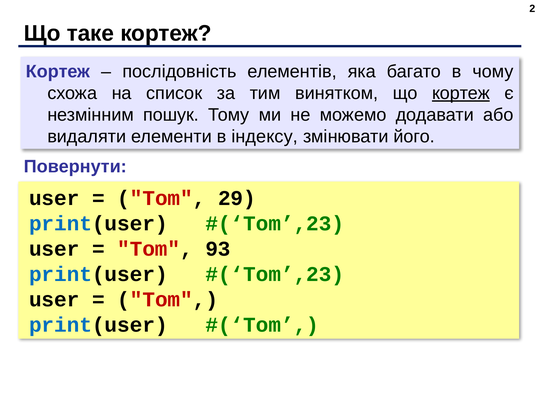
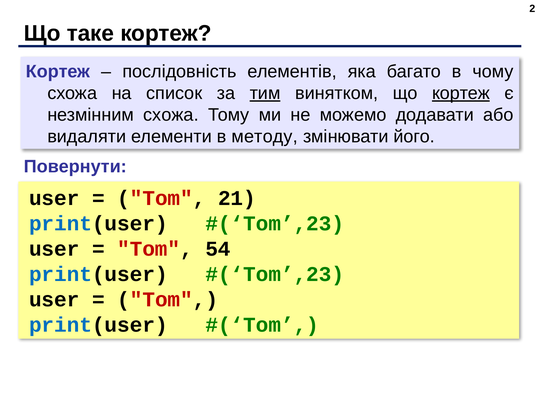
тим underline: none -> present
незмінним пошук: пошук -> схожа
індексу: індексу -> методу
29: 29 -> 21
93: 93 -> 54
